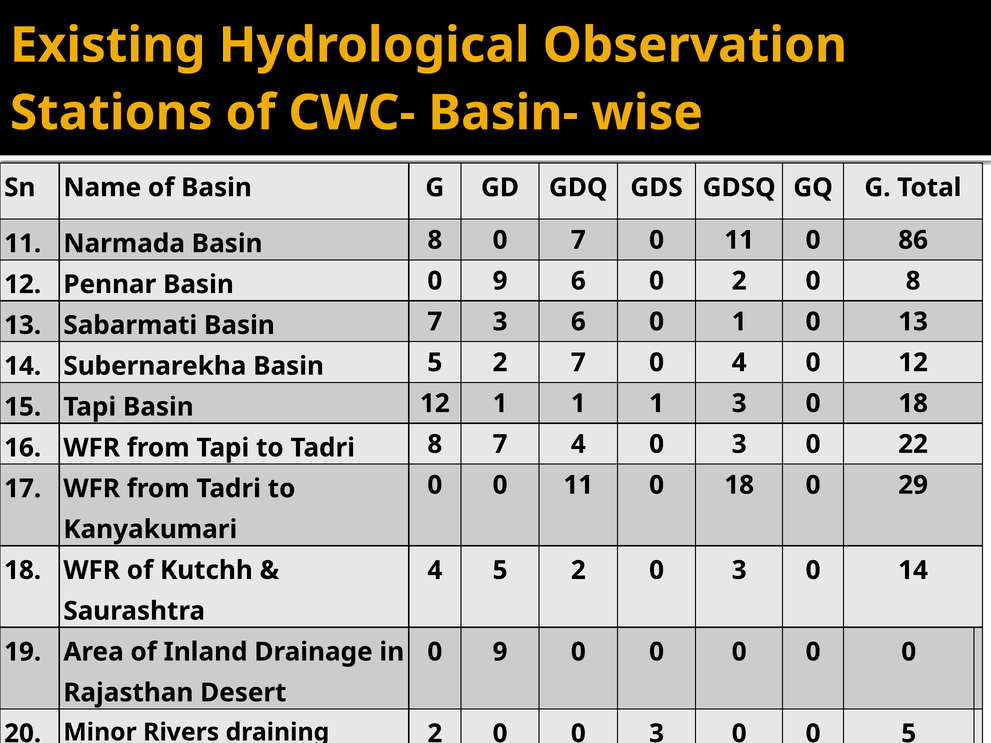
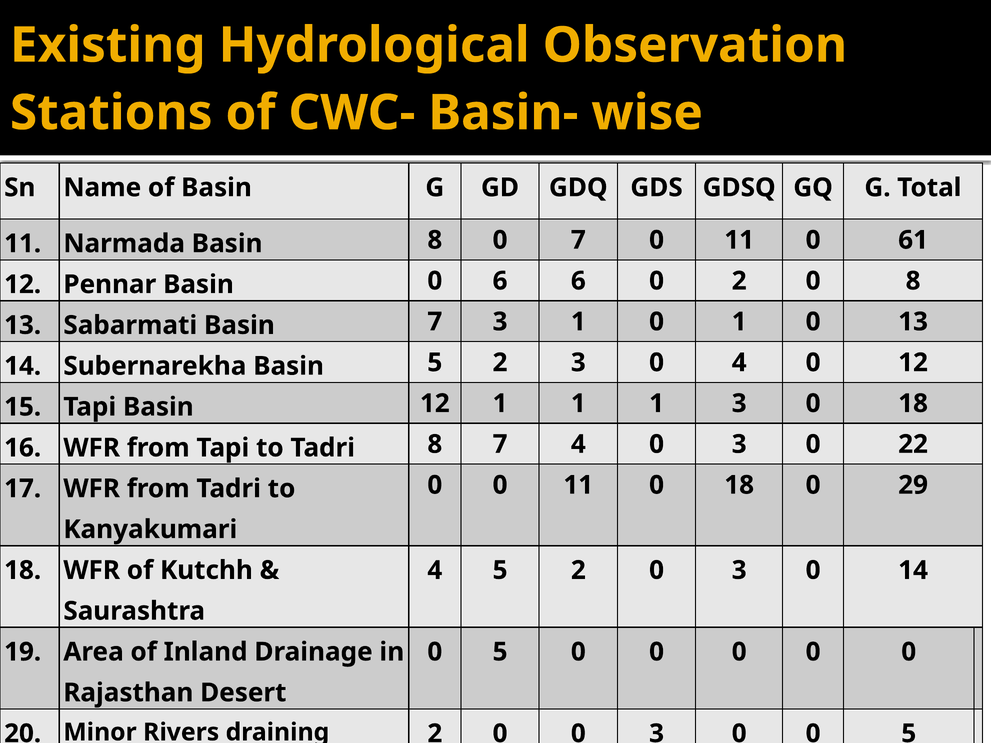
86: 86 -> 61
9 at (500, 281): 9 -> 6
3 6: 6 -> 1
2 7: 7 -> 3
9 at (500, 652): 9 -> 5
